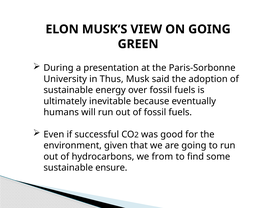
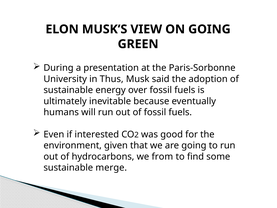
successful: successful -> interested
ensure: ensure -> merge
